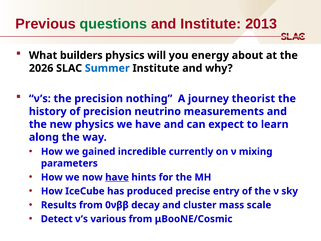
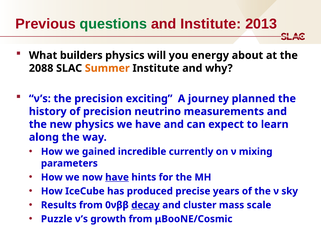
2026: 2026 -> 2088
Summer colour: blue -> orange
nothing: nothing -> exciting
theorist: theorist -> planned
entry: entry -> years
decay underline: none -> present
Detect: Detect -> Puzzle
various: various -> growth
